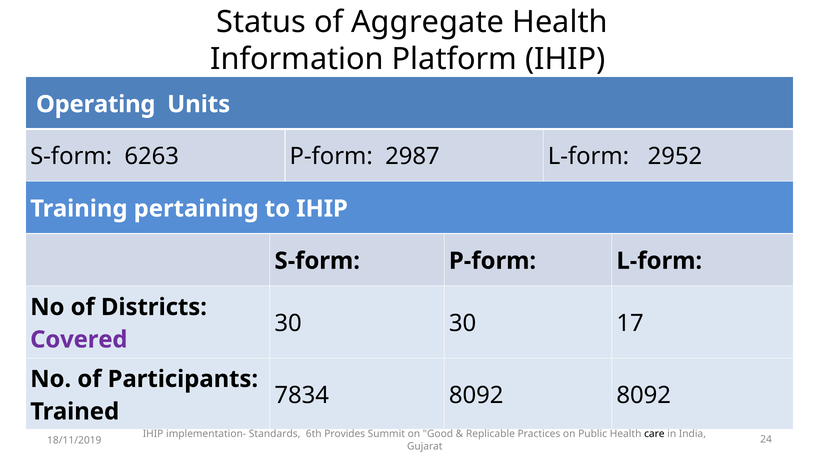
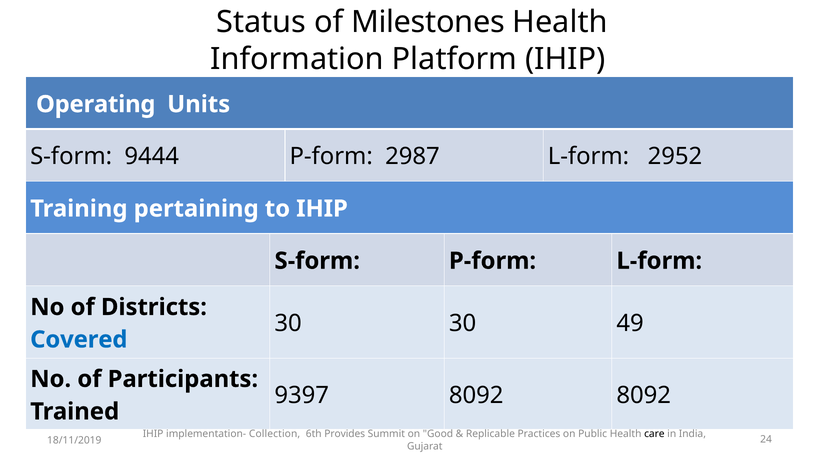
Aggregate: Aggregate -> Milestones
6263: 6263 -> 9444
17: 17 -> 49
Covered colour: purple -> blue
7834: 7834 -> 9397
Standards: Standards -> Collection
